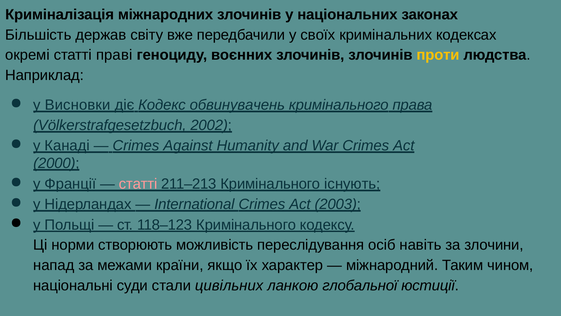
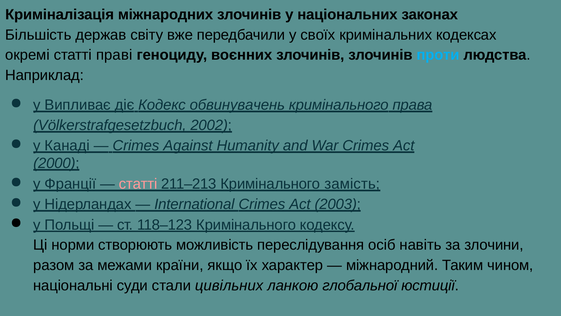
проти colour: yellow -> light blue
Висновки: Висновки -> Випливає
існують: існують -> замість
напад: напад -> разом
